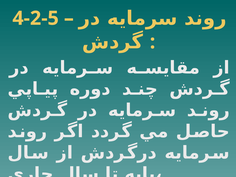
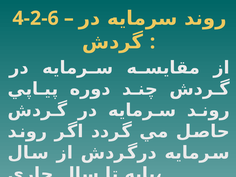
4-2-5: 4-2-5 -> 4-2-6
